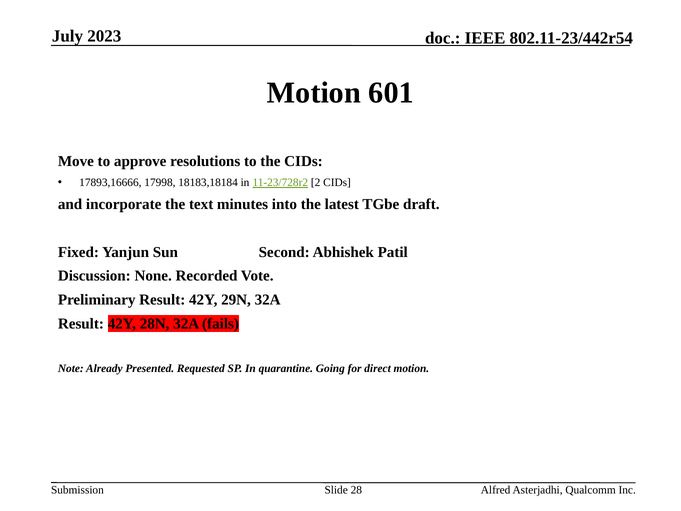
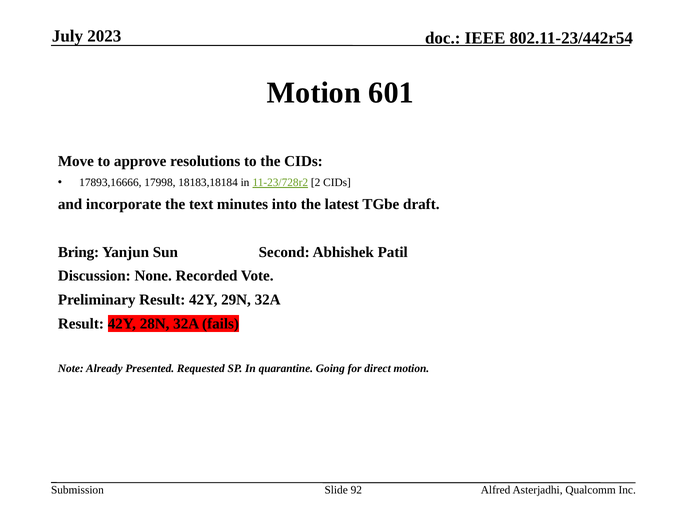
Fixed: Fixed -> Bring
28: 28 -> 92
